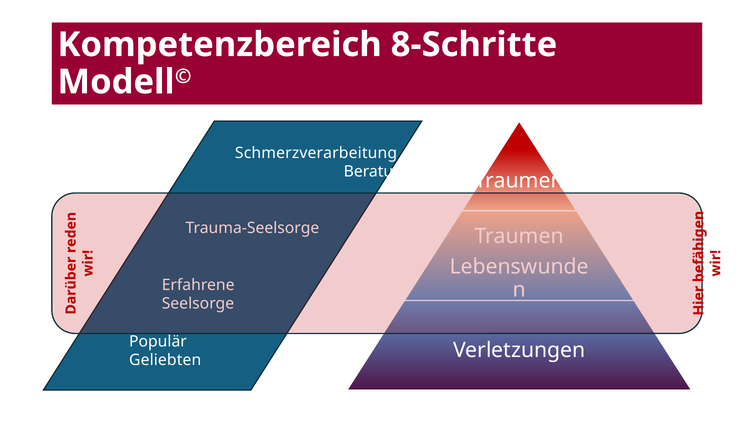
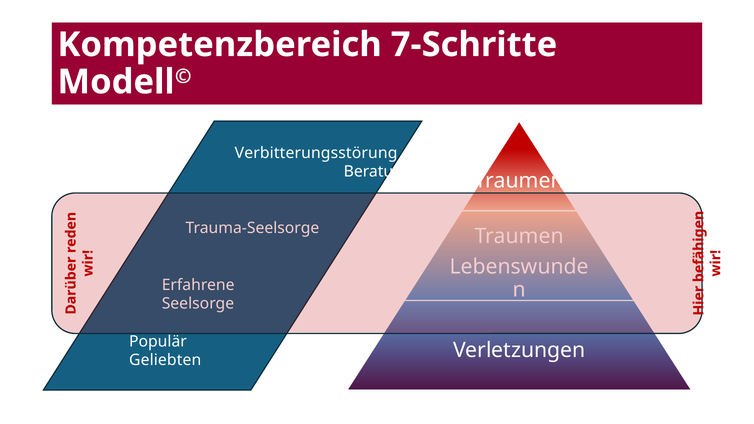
8-Schritte: 8-Schritte -> 7-Schritte
Schmerzverarbeitung: Schmerzverarbeitung -> Verbitterungsstörung
